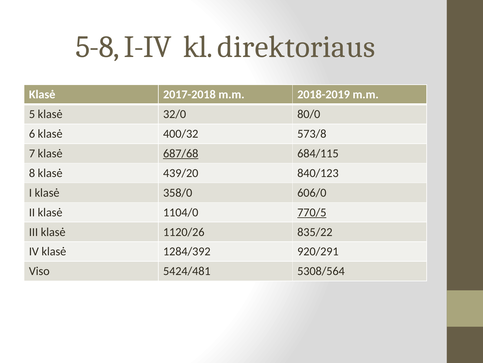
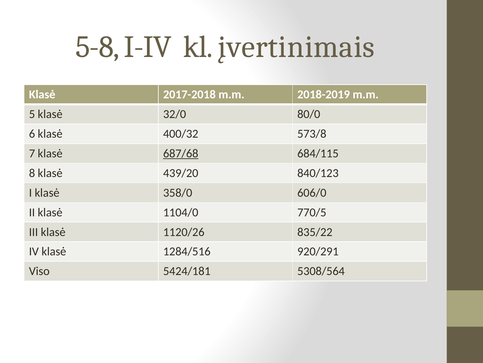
direktoriaus: direktoriaus -> įvertinimais
770/5 underline: present -> none
1284/392: 1284/392 -> 1284/516
5424/481: 5424/481 -> 5424/181
